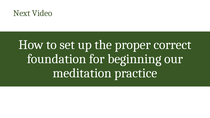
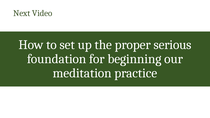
correct: correct -> serious
